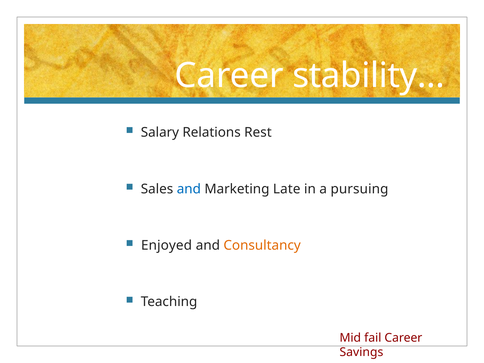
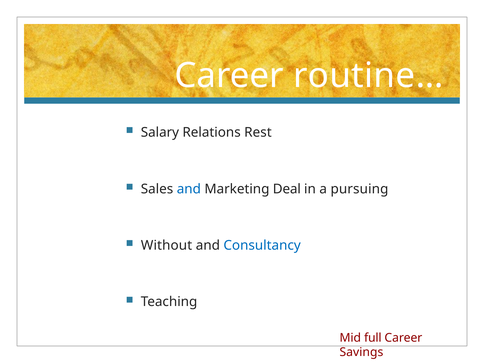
stability…: stability… -> routine…
Late: Late -> Deal
Enjoyed: Enjoyed -> Without
Consultancy colour: orange -> blue
fail: fail -> full
